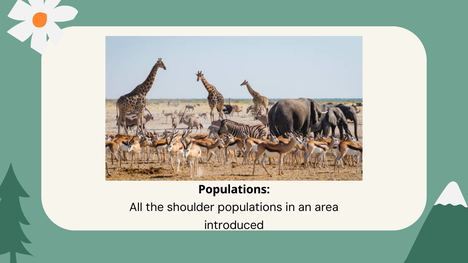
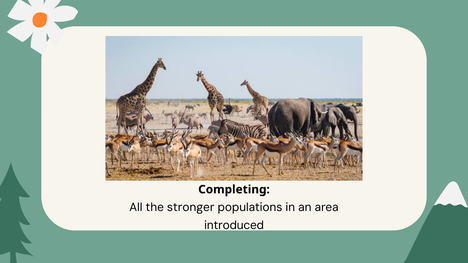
Populations at (234, 190): Populations -> Completing
shoulder: shoulder -> stronger
